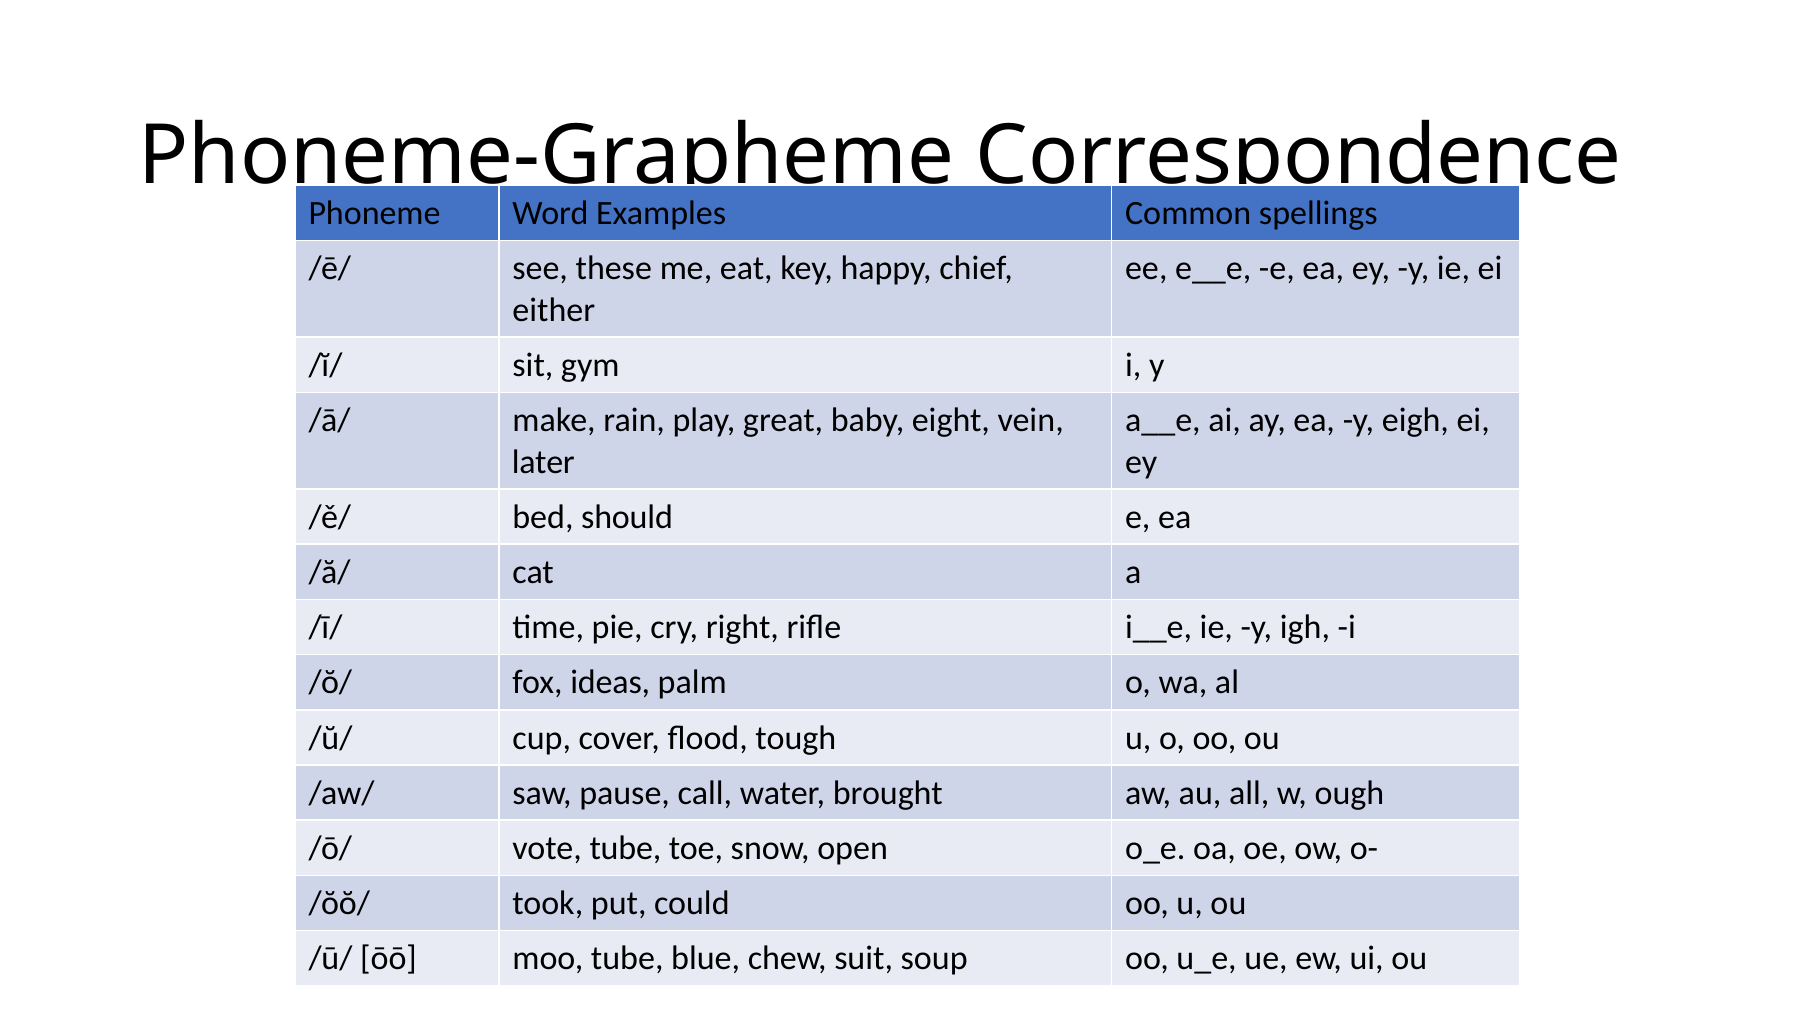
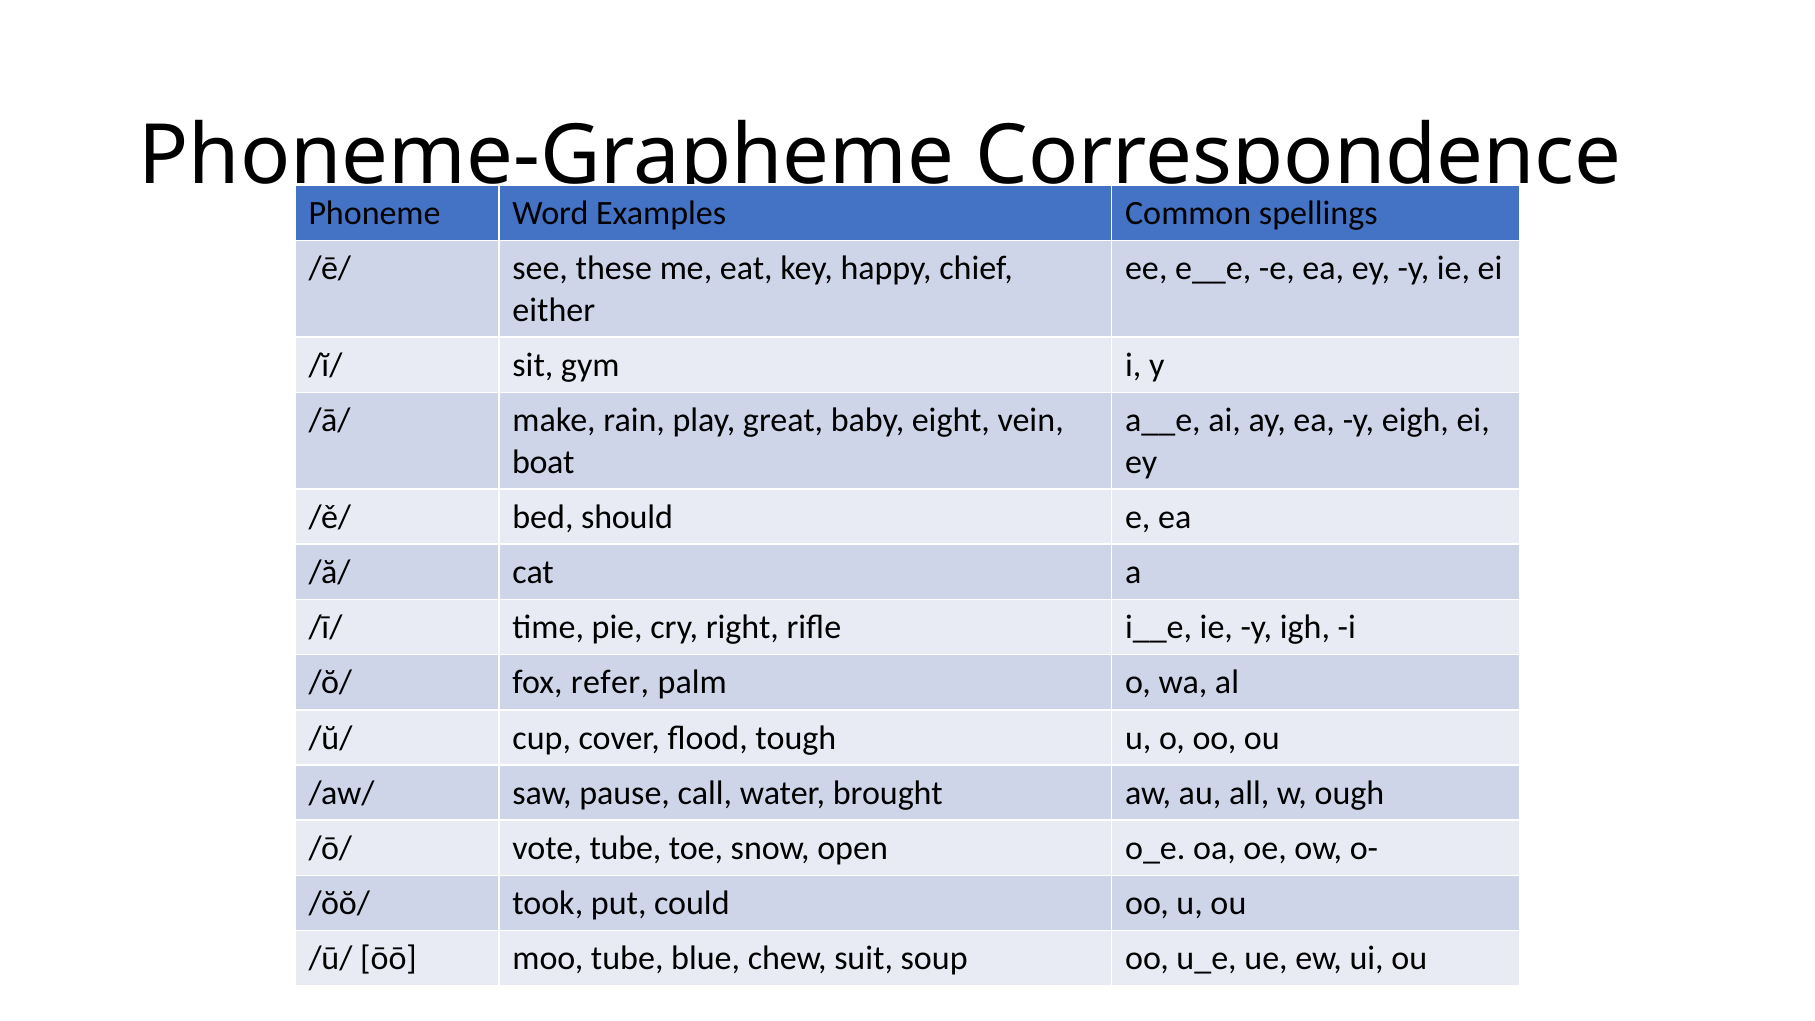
later: later -> boat
ideas: ideas -> refer
